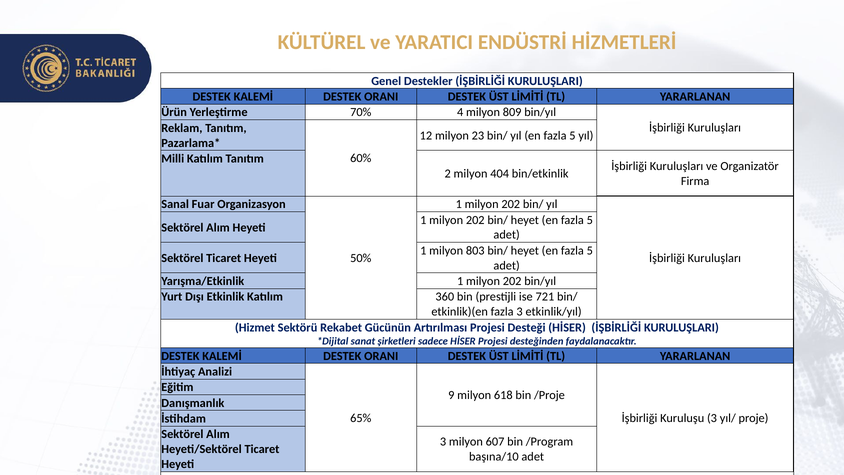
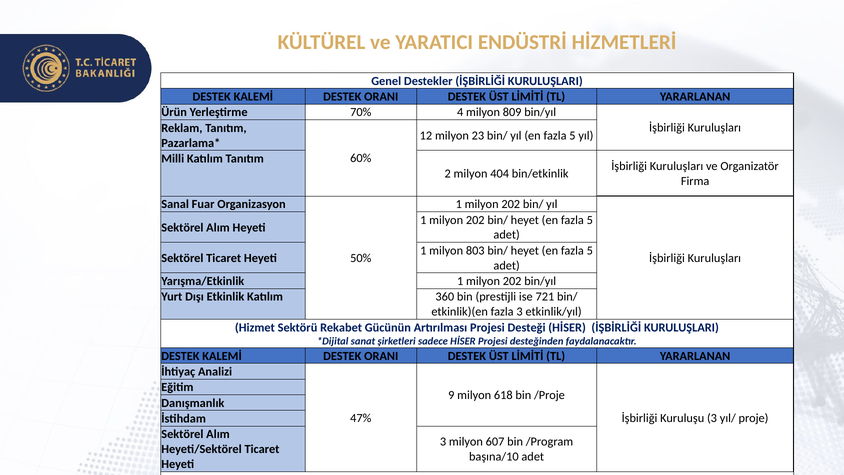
65%: 65% -> 47%
